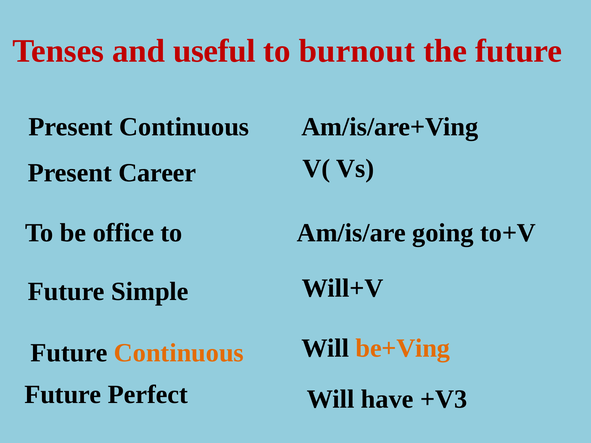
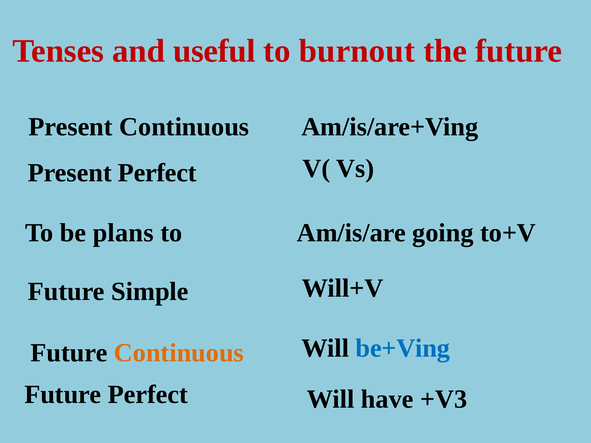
Present Career: Career -> Perfect
office: office -> plans
be+Ving colour: orange -> blue
